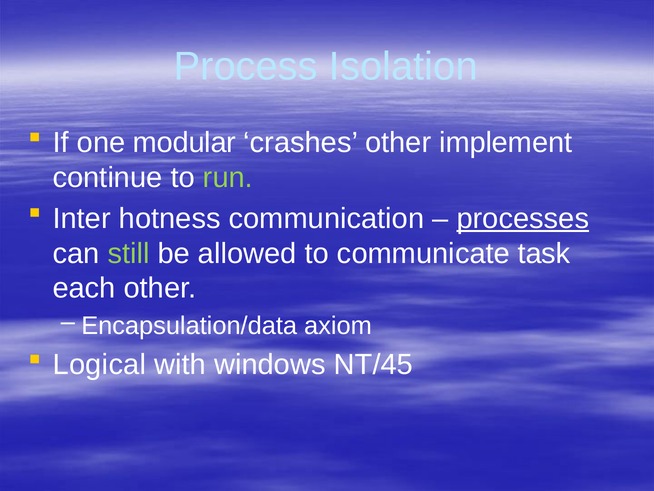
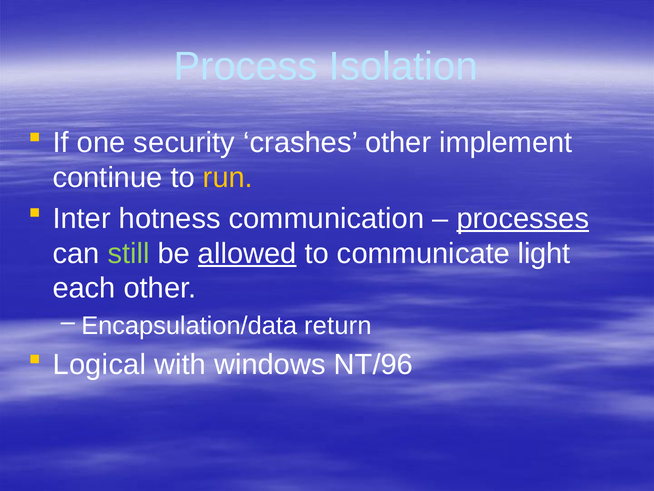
modular: modular -> security
run colour: light green -> yellow
allowed underline: none -> present
task: task -> light
axiom: axiom -> return
NT/45: NT/45 -> NT/96
